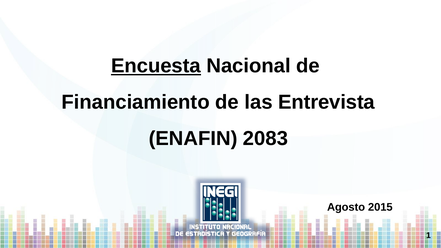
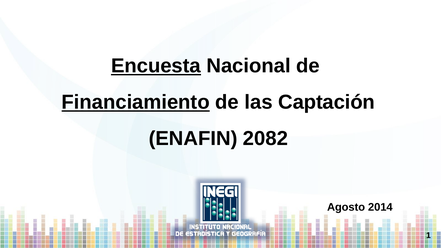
Financiamiento underline: none -> present
Entrevista: Entrevista -> Captación
2083: 2083 -> 2082
2015: 2015 -> 2014
